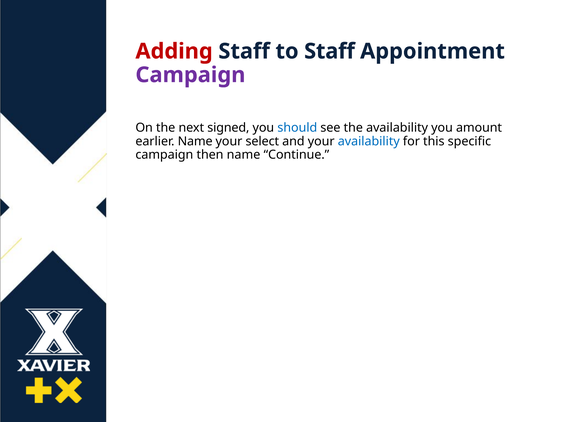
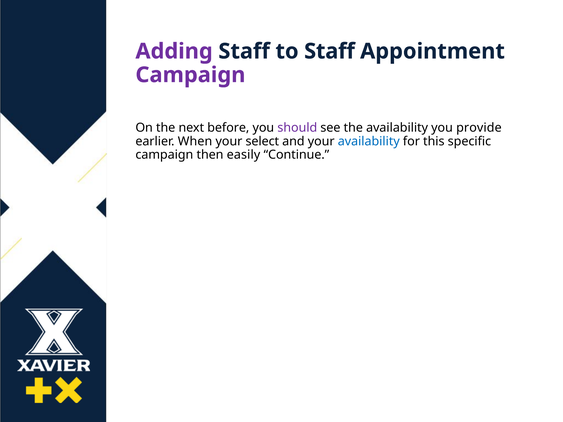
Adding colour: red -> purple
signed: signed -> before
should colour: blue -> purple
amount: amount -> provide
earlier Name: Name -> When
then name: name -> easily
